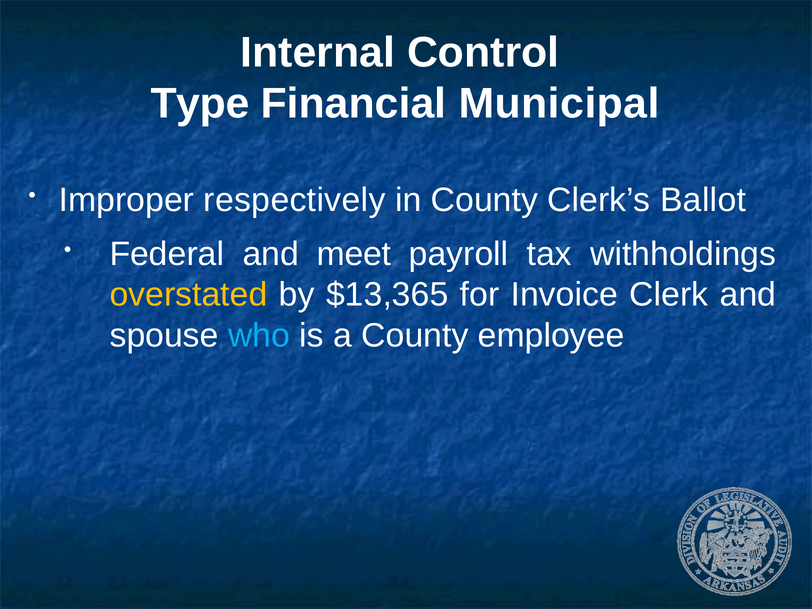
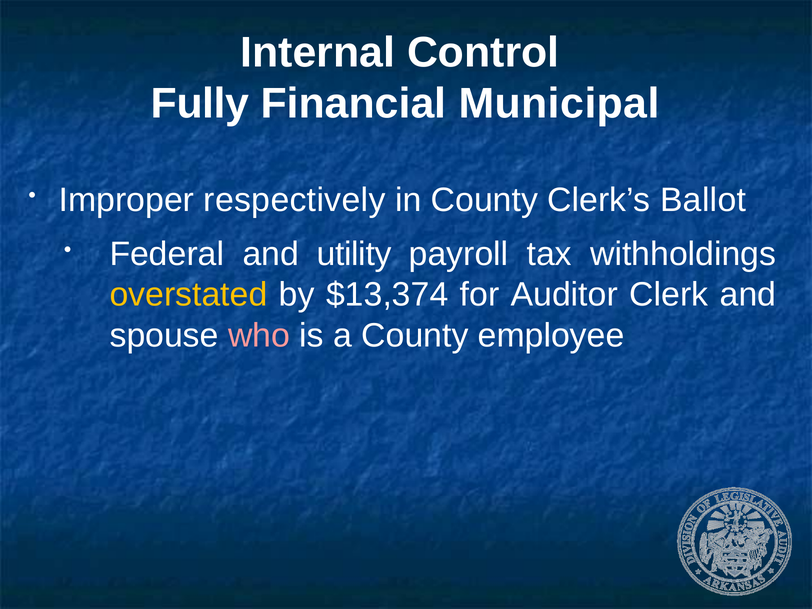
Type: Type -> Fully
meet: meet -> utility
$13,365: $13,365 -> $13,374
Invoice: Invoice -> Auditor
who colour: light blue -> pink
